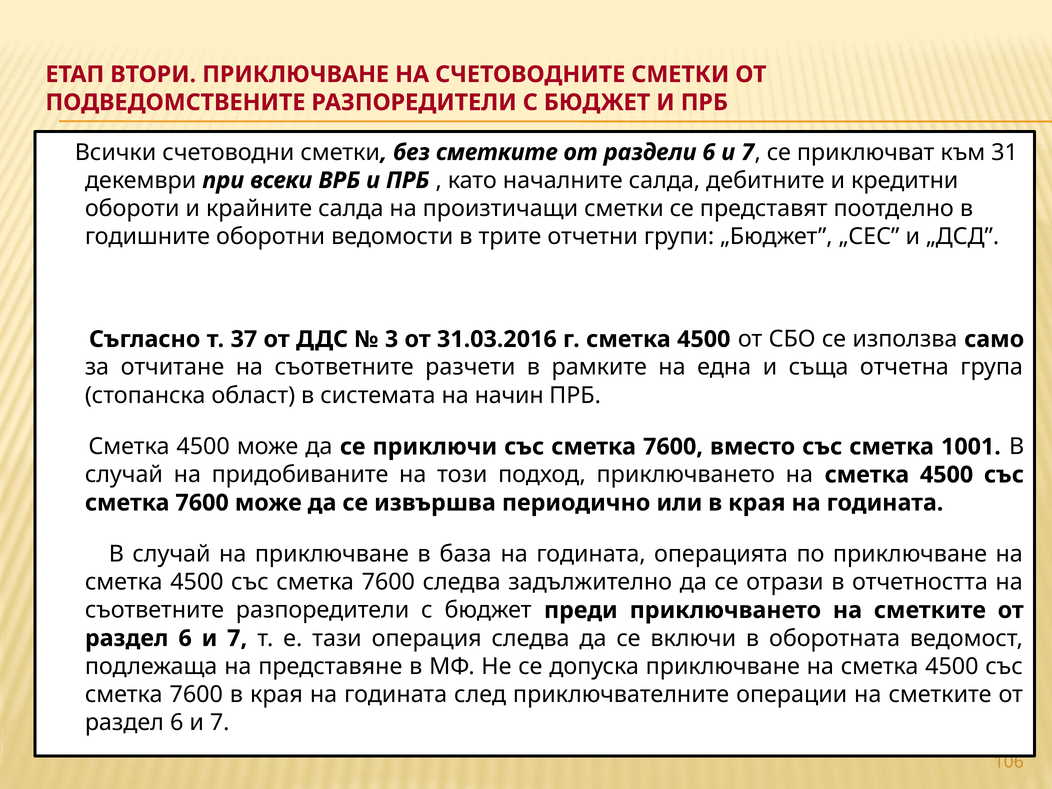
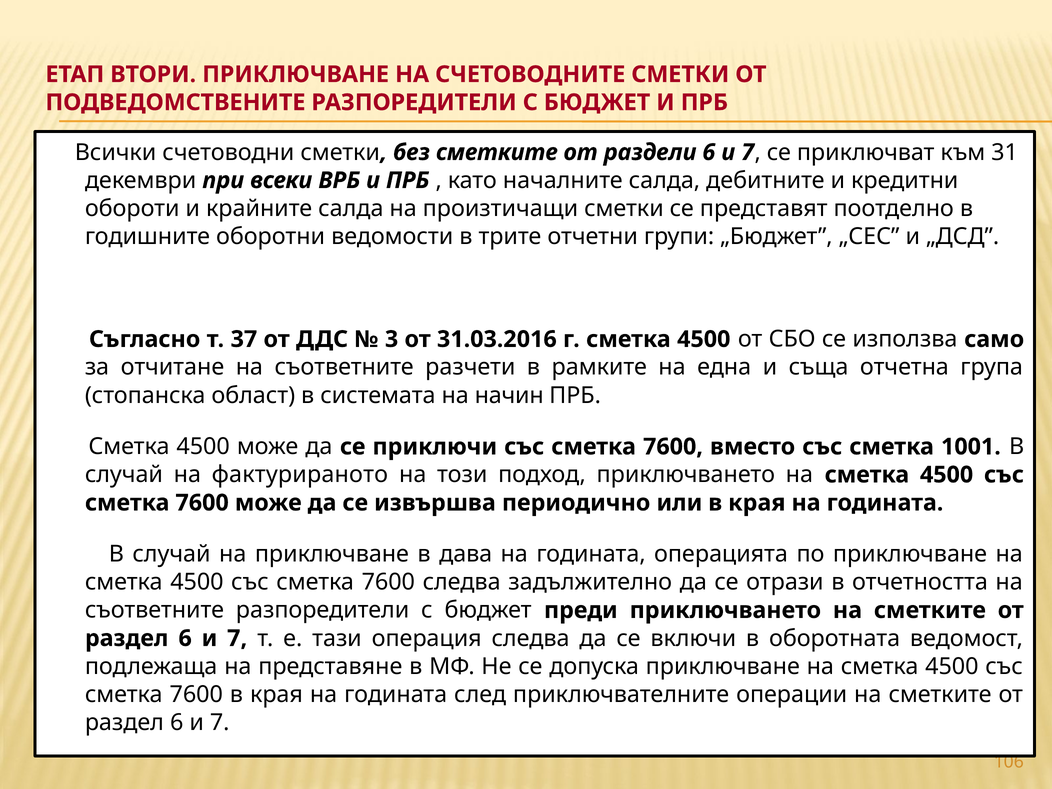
придобиваните: придобиваните -> фактурираното
база: база -> дава
